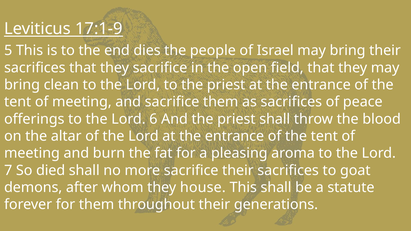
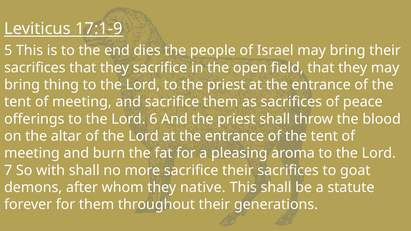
clean: clean -> thing
died: died -> with
house: house -> native
